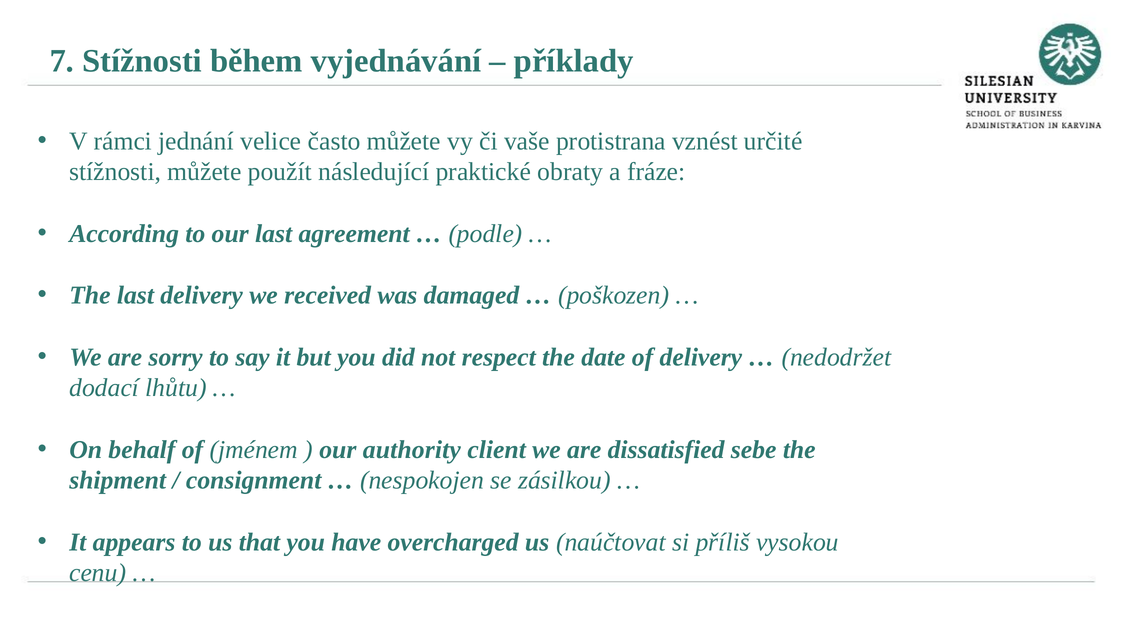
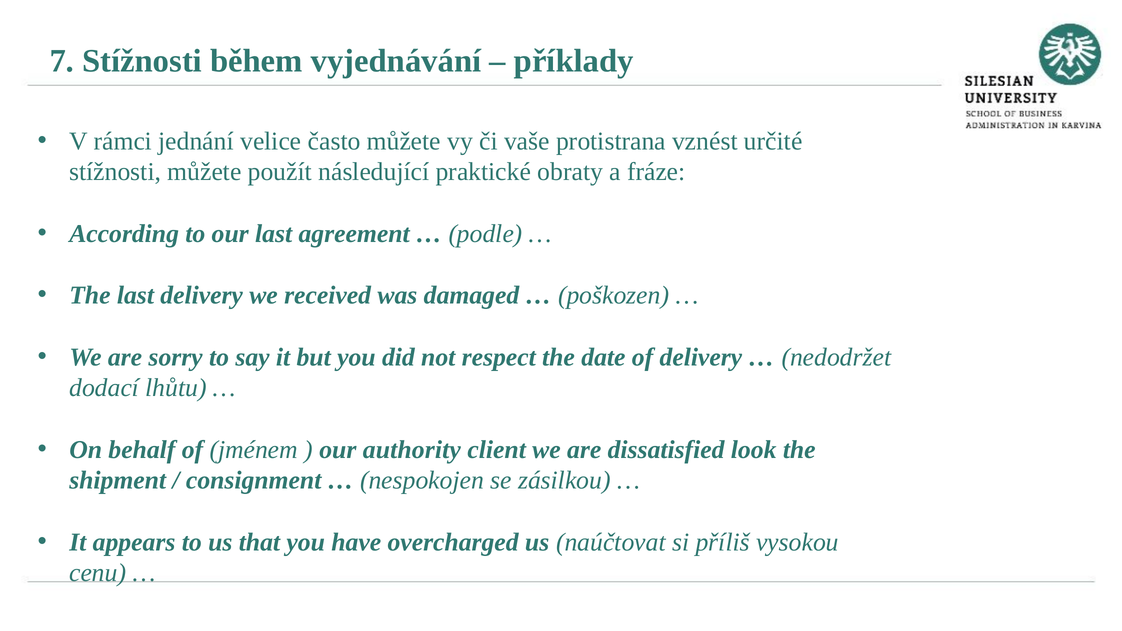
sebe: sebe -> look
